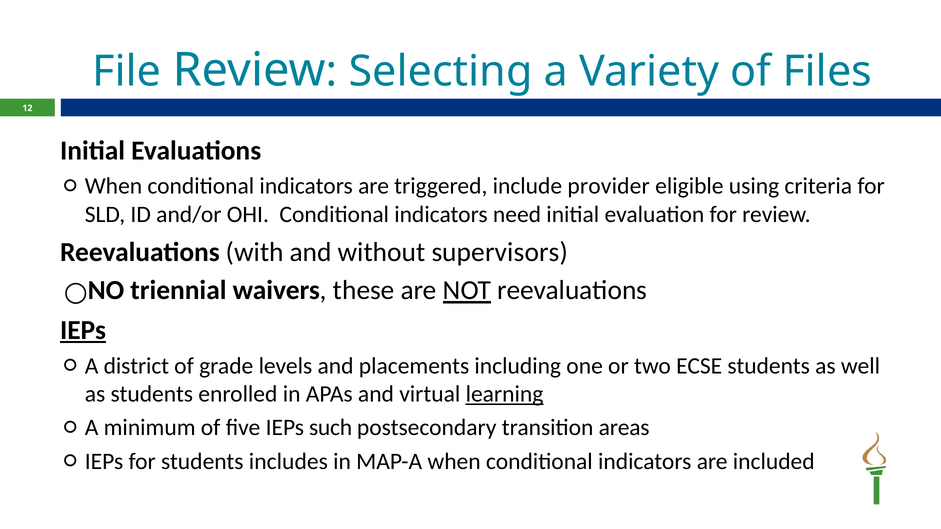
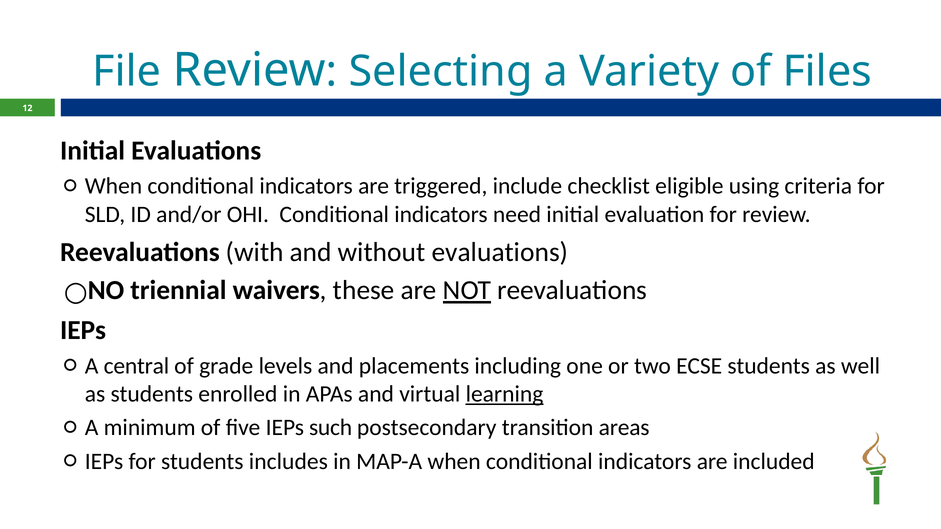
provider: provider -> checklist
without supervisors: supervisors -> evaluations
IEPs at (83, 330) underline: present -> none
district: district -> central
